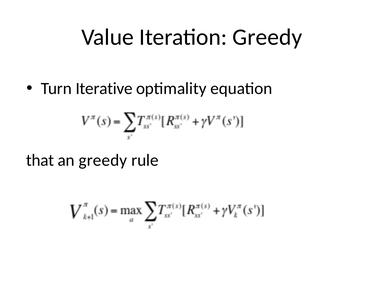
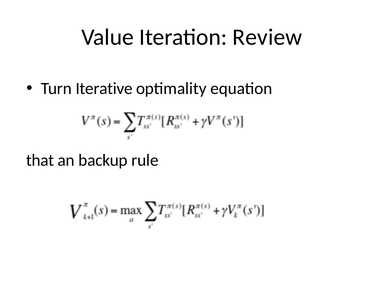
Iteration Greedy: Greedy -> Review
an greedy: greedy -> backup
